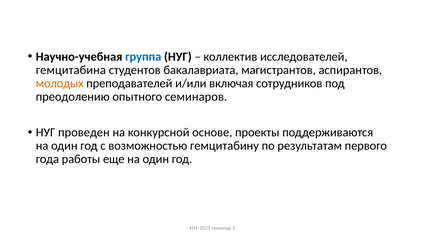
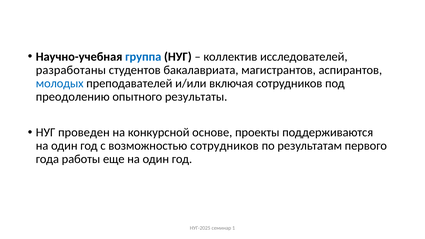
гемцитабина: гемцитабина -> разработаны
молодых colour: orange -> blue
семинаров: семинаров -> результаты
возможностью гемцитабину: гемцитабину -> сотрудников
